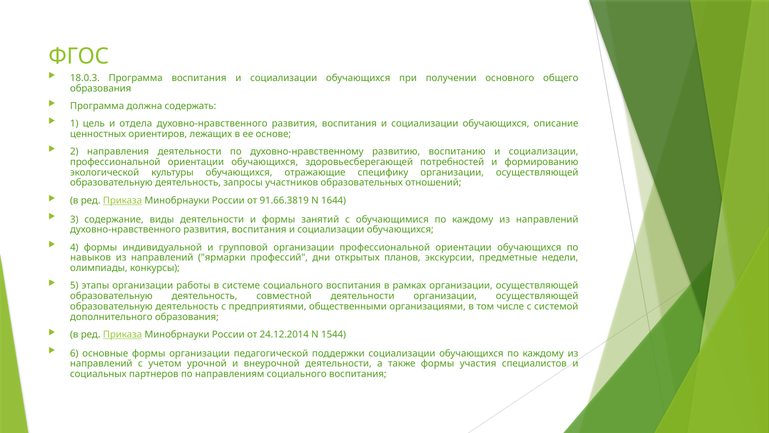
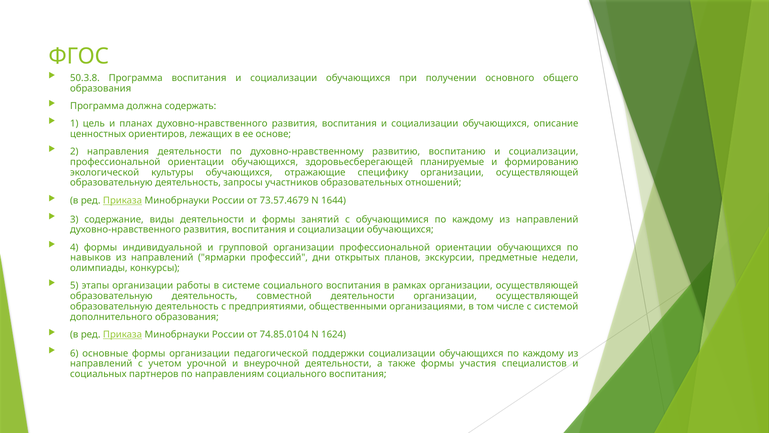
18.0.3: 18.0.3 -> 50.3.8
отдела: отдела -> планах
потребностей: потребностей -> планируемые
91.66.3819: 91.66.3819 -> 73.57.4679
24.12.2014: 24.12.2014 -> 74.85.0104
1544: 1544 -> 1624
